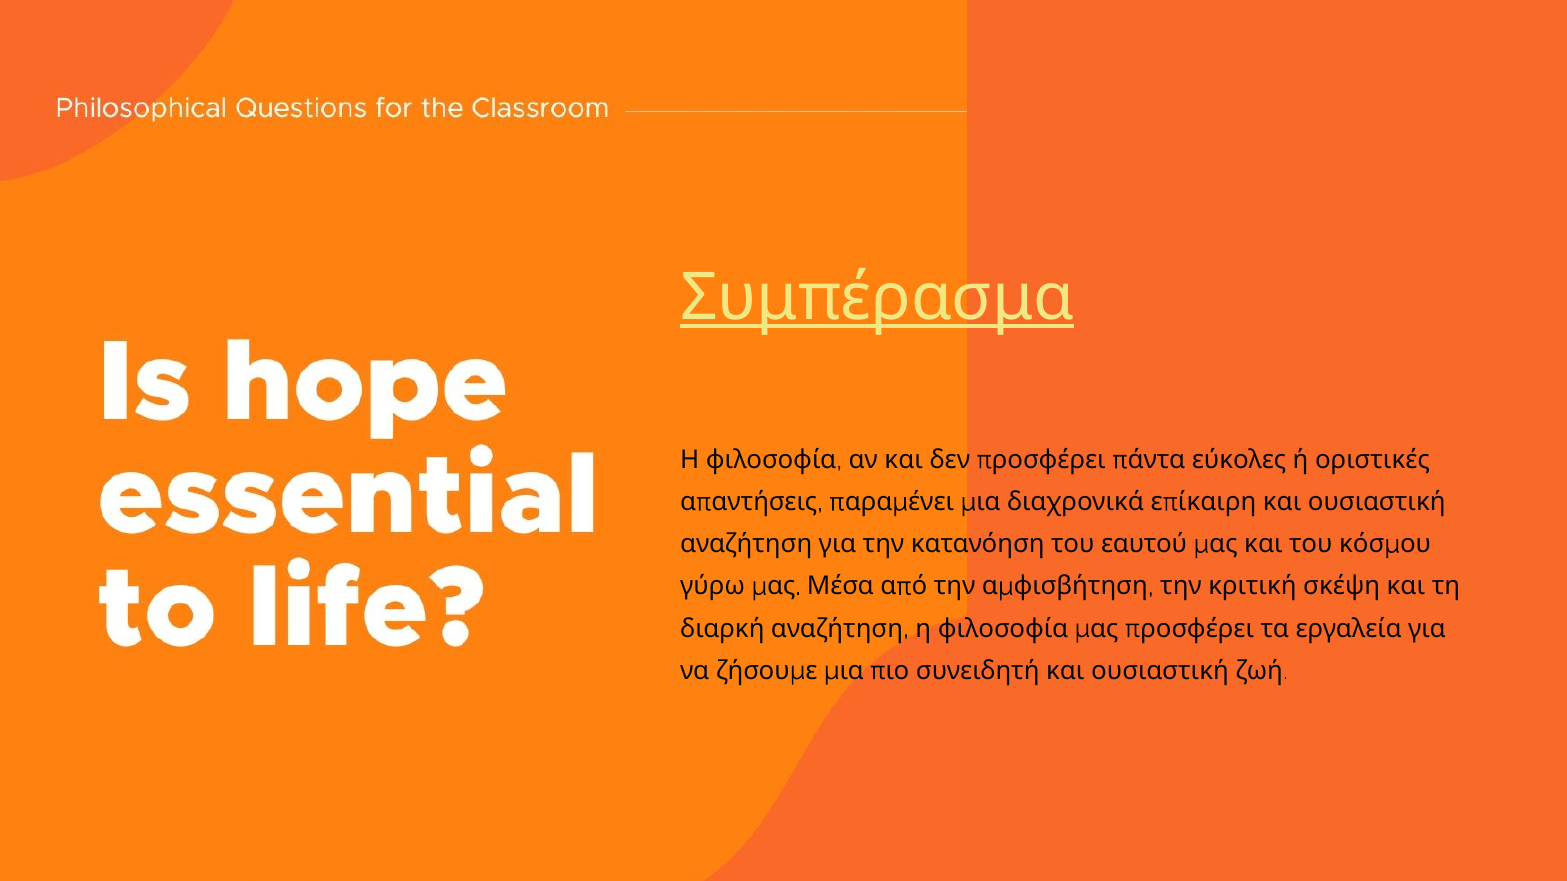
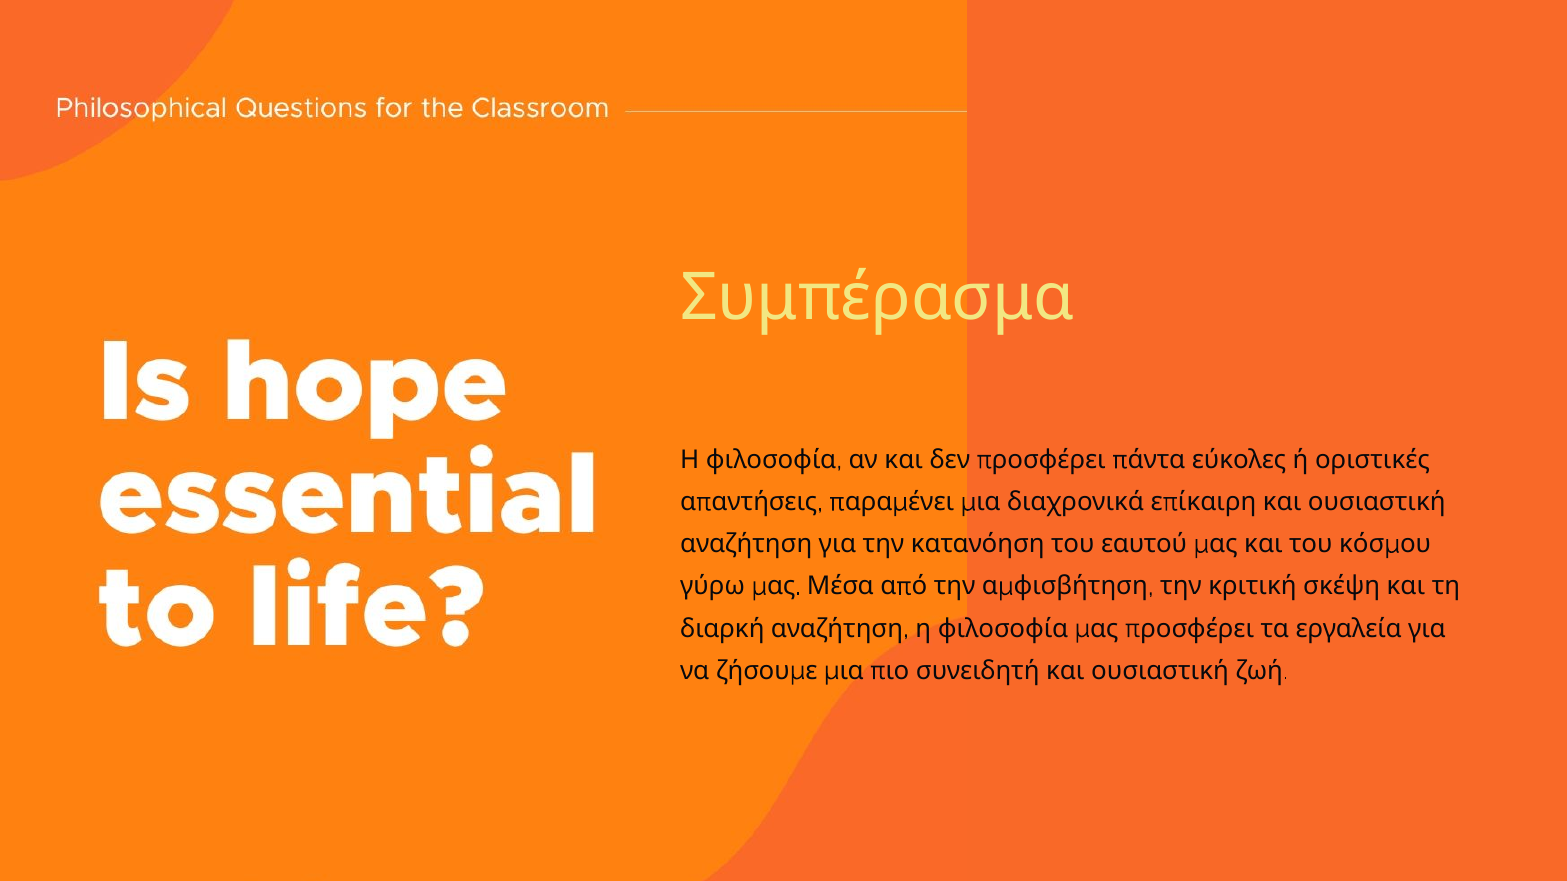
Συμπέρασμα underline: present -> none
